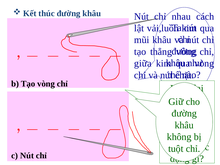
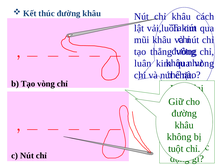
chỉ nhau: nhau -> khâu
giữa: giữa -> luân
